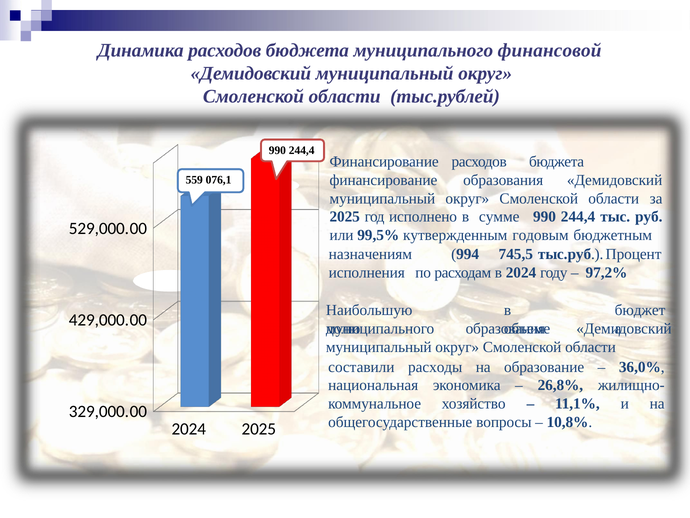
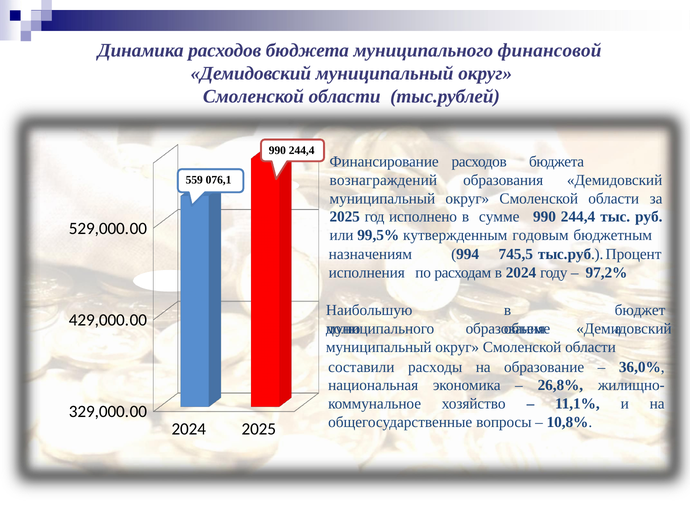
финансирование at (383, 180): финансирование -> вознаграждений
